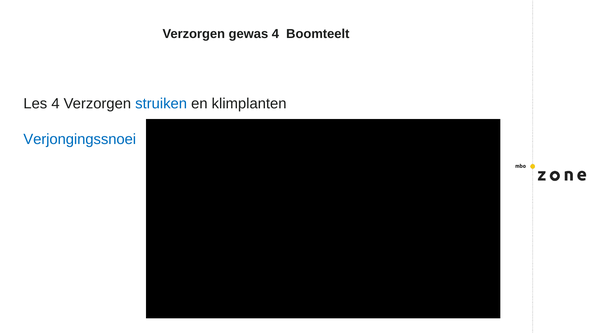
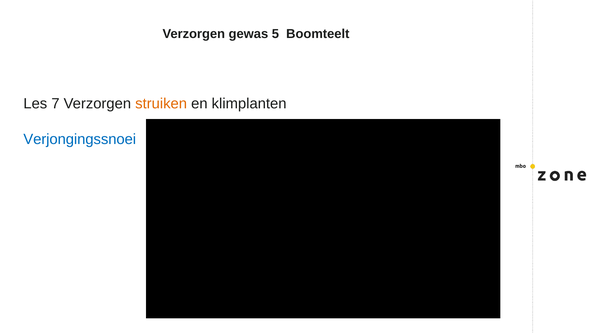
gewas 4: 4 -> 5
Les 4: 4 -> 7
struiken colour: blue -> orange
